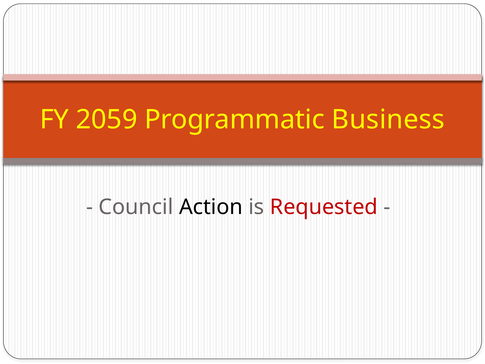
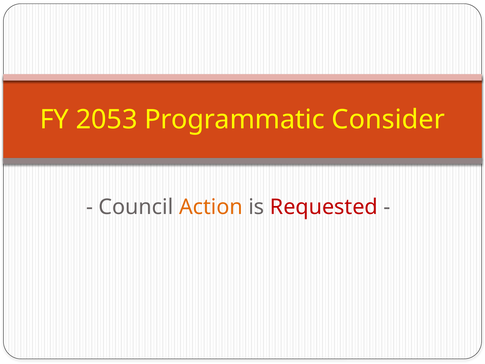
2059: 2059 -> 2053
Business: Business -> Consider
Action colour: black -> orange
